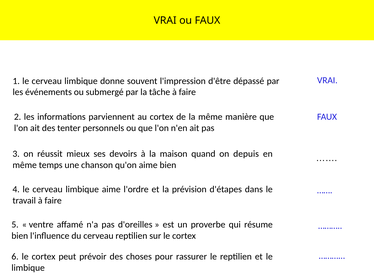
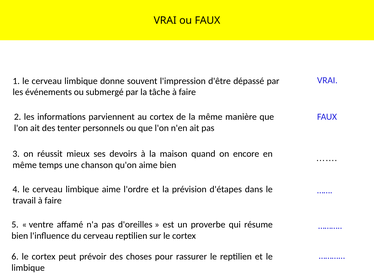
depuis: depuis -> encore
